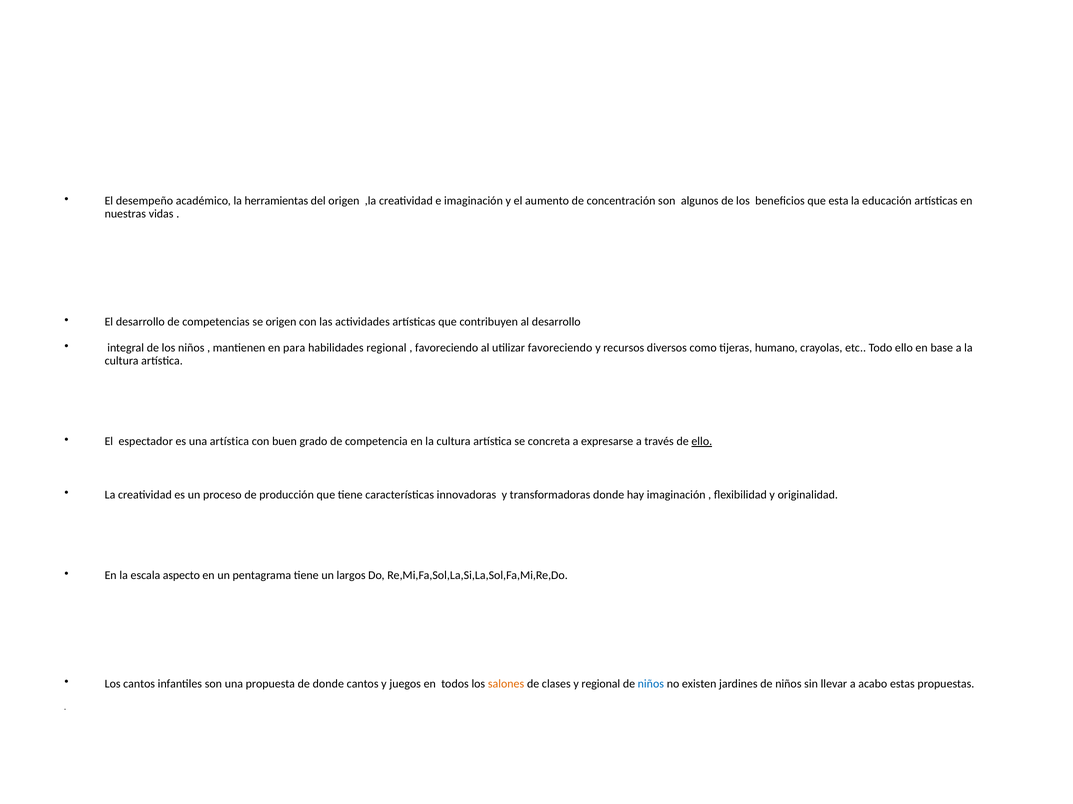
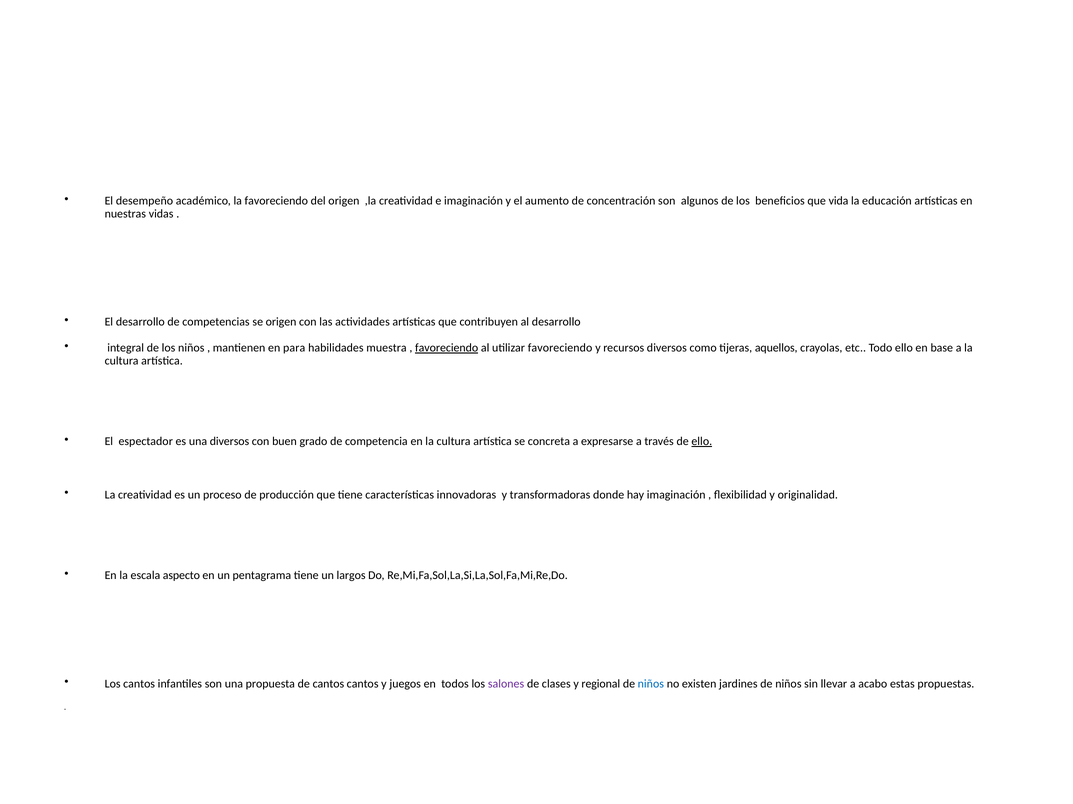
la herramientas: herramientas -> favoreciendo
esta: esta -> vida
habilidades regional: regional -> muestra
favoreciendo at (447, 348) underline: none -> present
humano: humano -> aquellos
una artística: artística -> diversos
de donde: donde -> cantos
salones colour: orange -> purple
